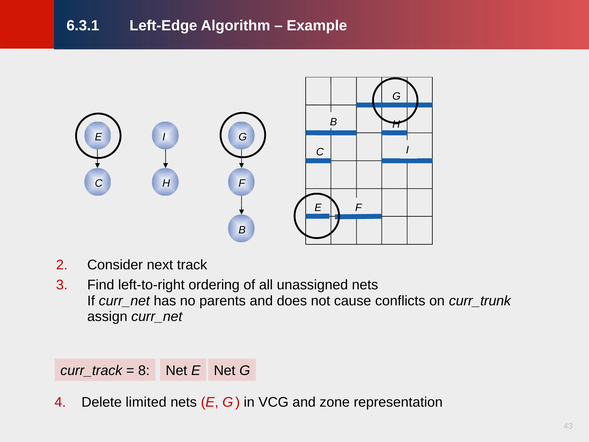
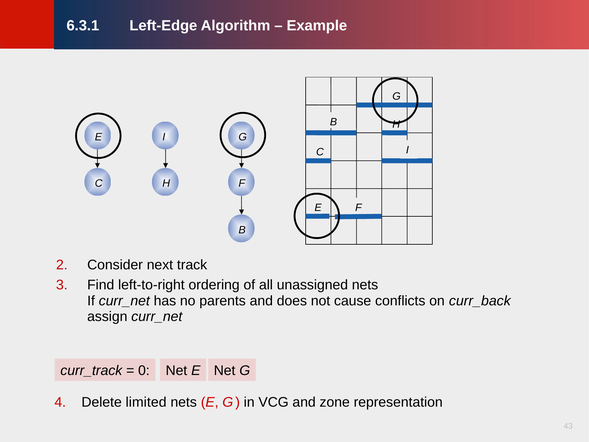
curr_trunk: curr_trunk -> curr_back
8: 8 -> 0
